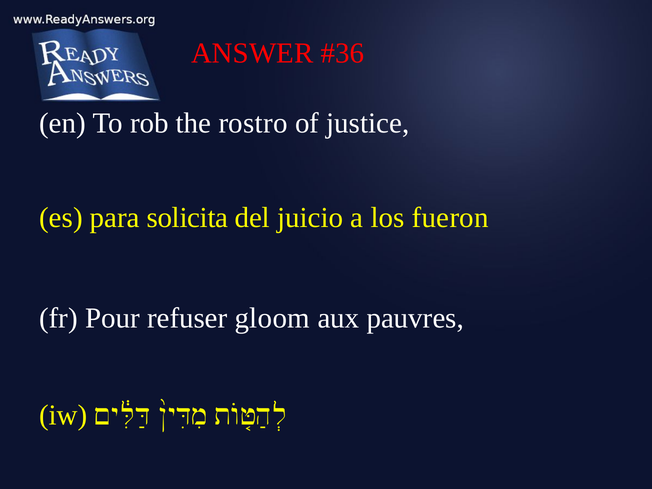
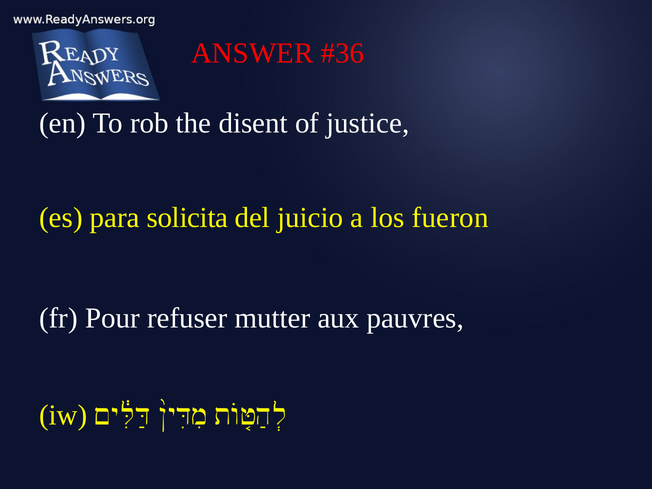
rostro: rostro -> disent
gloom: gloom -> mutter
